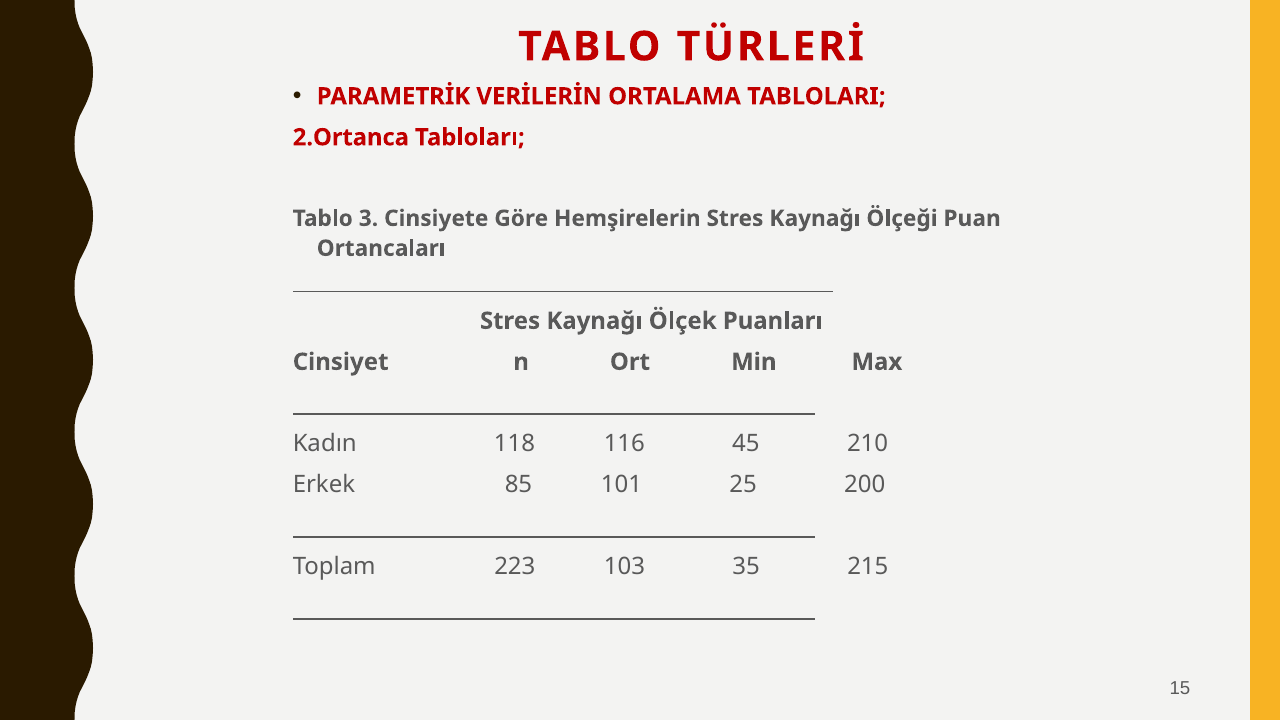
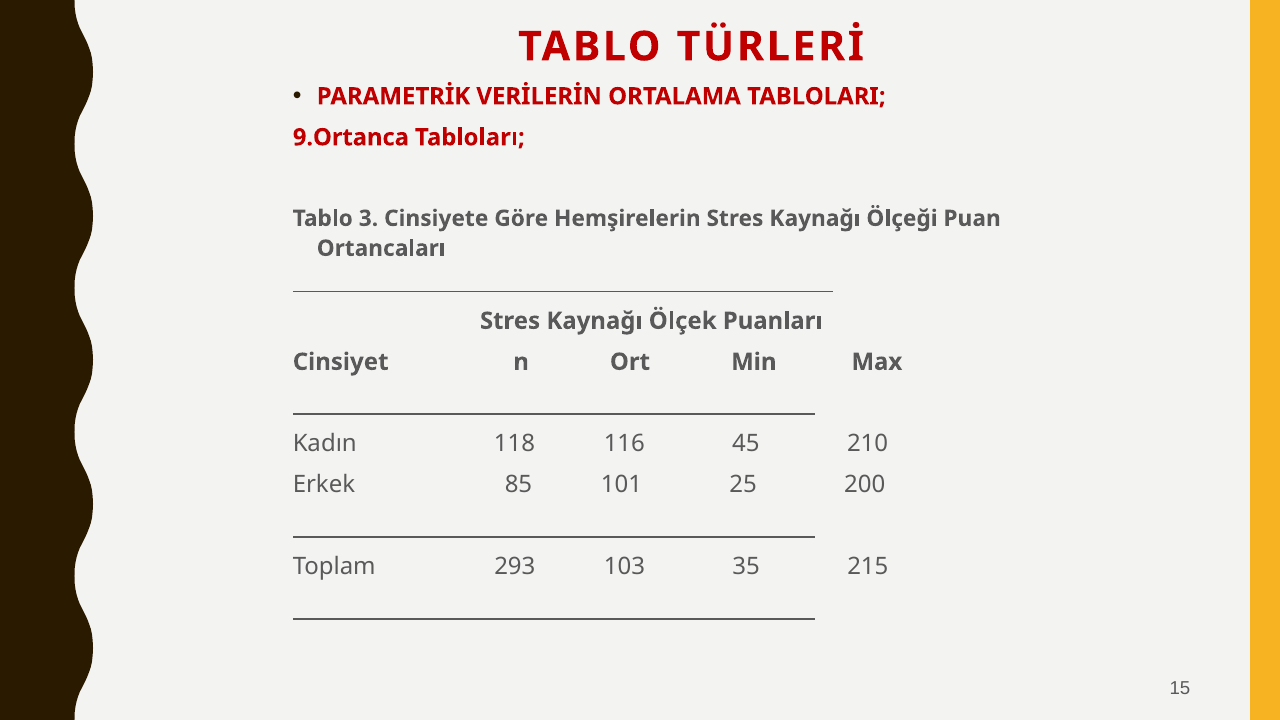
2.Ortanca: 2.Ortanca -> 9.Ortanca
223: 223 -> 293
